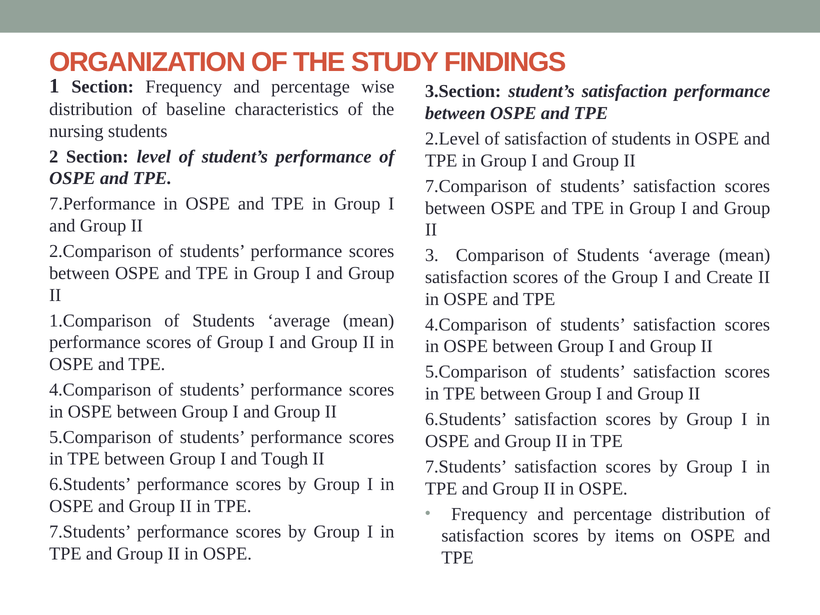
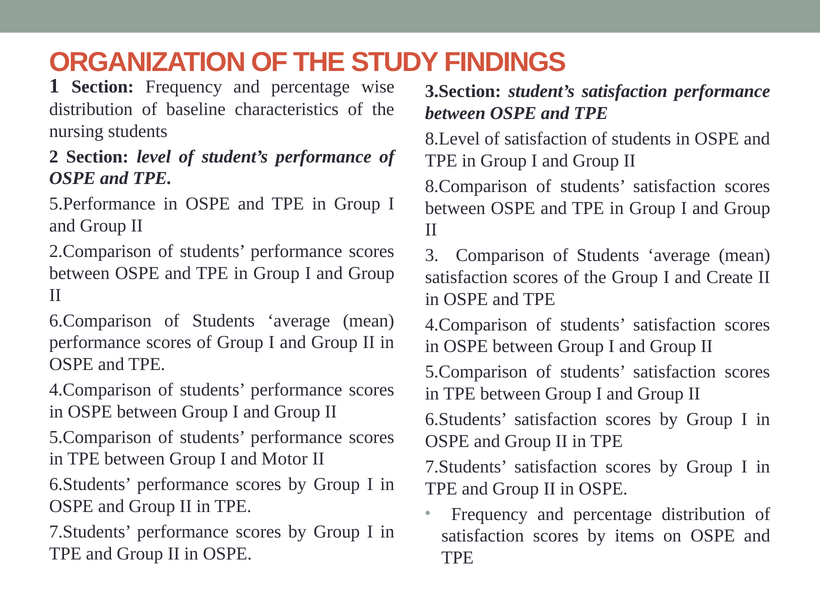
2.Level: 2.Level -> 8.Level
7.Comparison: 7.Comparison -> 8.Comparison
7.Performance: 7.Performance -> 5.Performance
1.Comparison: 1.Comparison -> 6.Comparison
Tough: Tough -> Motor
